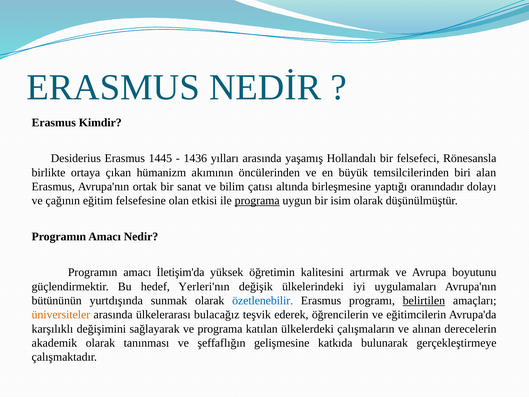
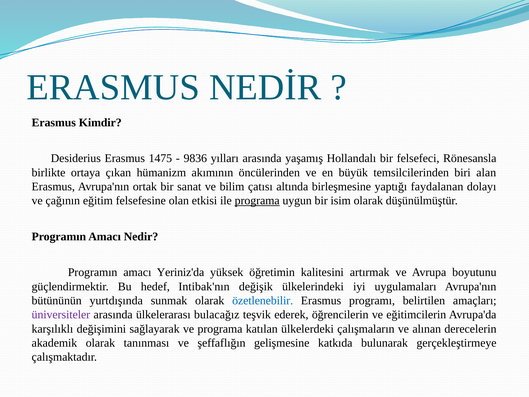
1445: 1445 -> 1475
1436: 1436 -> 9836
oranındadır: oranındadır -> faydalanan
İletişim'da: İletişim'da -> Yeriniz'da
Yerleri'nın: Yerleri'nın -> Intibak'nın
belirtilen underline: present -> none
üniversiteler colour: orange -> purple
